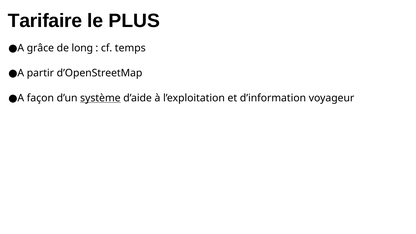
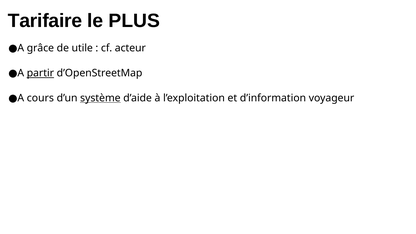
long: long -> utile
temps: temps -> acteur
partir underline: none -> present
façon: façon -> cours
